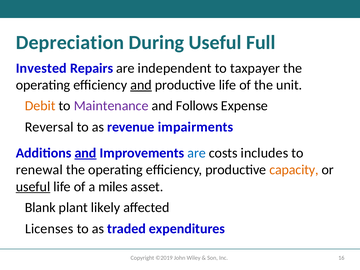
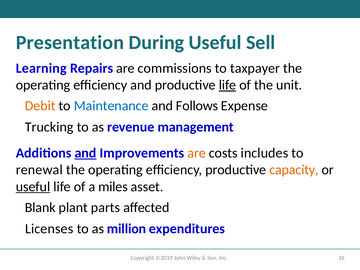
Depreciation: Depreciation -> Presentation
Full: Full -> Sell
Invested: Invested -> Learning
independent: independent -> commissions
and at (141, 85) underline: present -> none
life at (228, 85) underline: none -> present
Maintenance colour: purple -> blue
Reversal: Reversal -> Trucking
impairments: impairments -> management
are at (197, 153) colour: blue -> orange
likely: likely -> parts
traded: traded -> million
